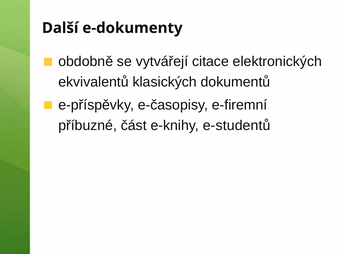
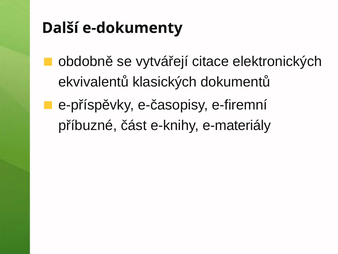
e-studentů: e-studentů -> e-materiály
